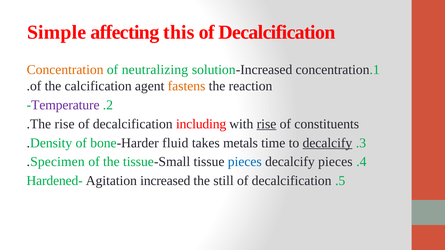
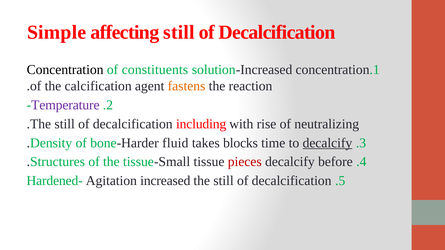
affecting this: this -> still
Concentration at (65, 70) colour: orange -> black
neutralizing: neutralizing -> constituents
rise at (65, 124): rise -> still
rise at (267, 124) underline: present -> none
constituents: constituents -> neutralizing
metals: metals -> blocks
Specimen: Specimen -> Structures
pieces at (245, 162) colour: blue -> red
decalcify pieces: pieces -> before
